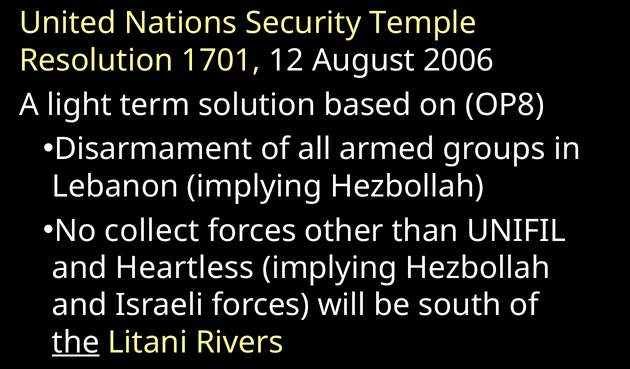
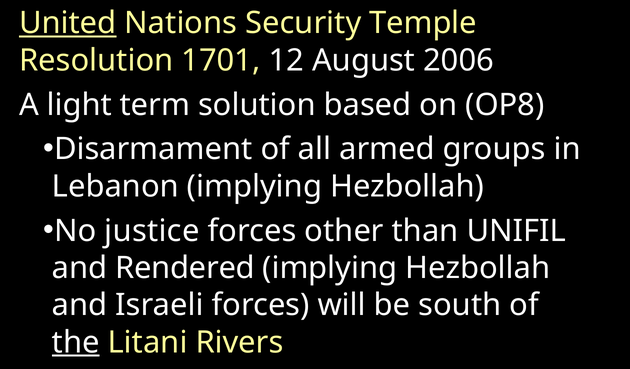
United underline: none -> present
collect: collect -> justice
Heartless: Heartless -> Rendered
